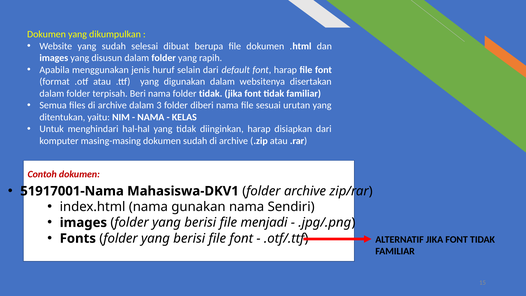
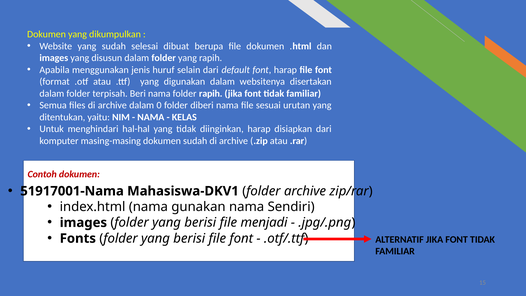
folder tidak: tidak -> rapih
3: 3 -> 0
